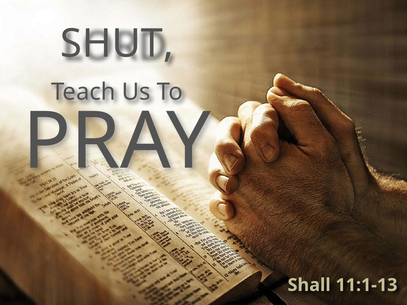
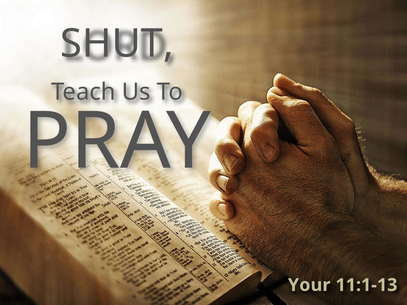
Shall: Shall -> Your
